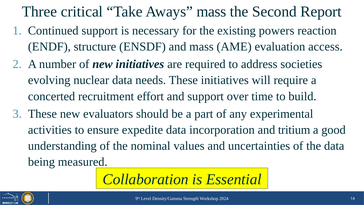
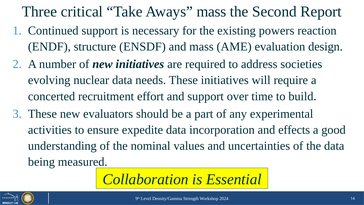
access: access -> design
tritium: tritium -> effects
